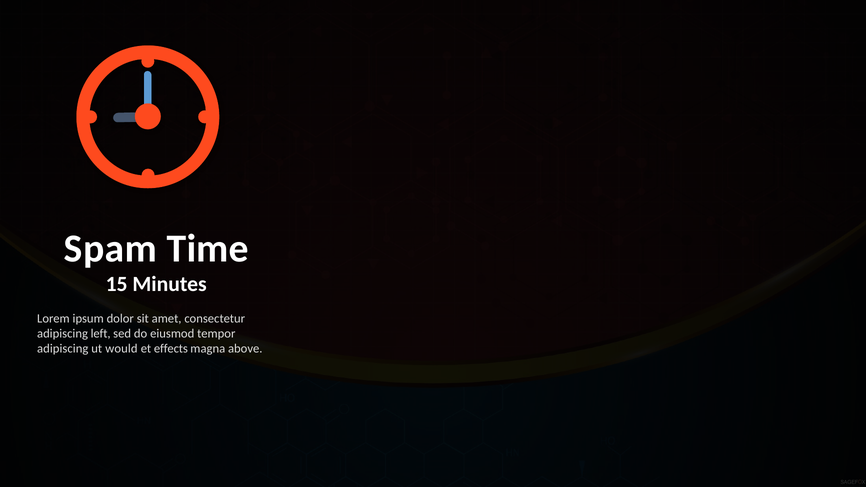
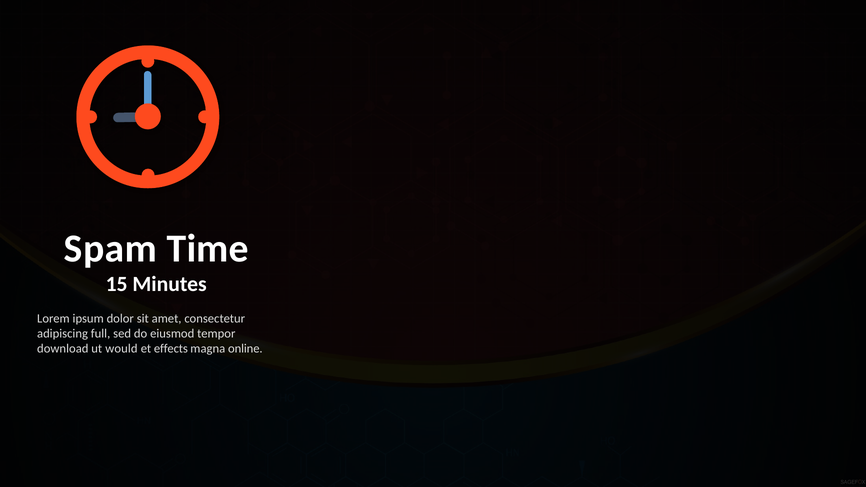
left: left -> full
adipiscing at (63, 349): adipiscing -> download
above: above -> online
